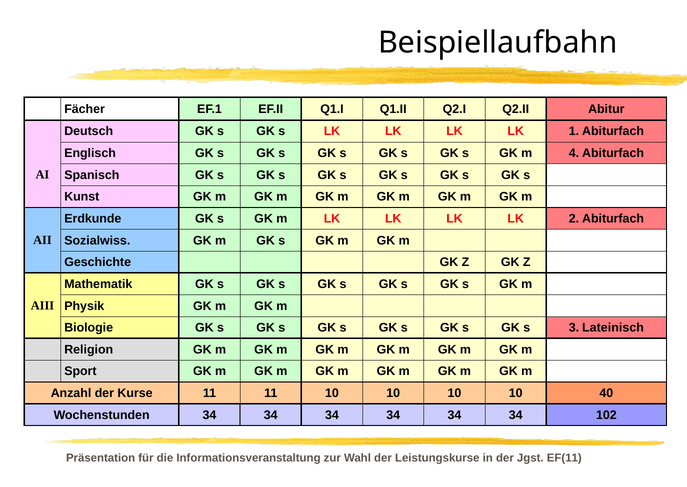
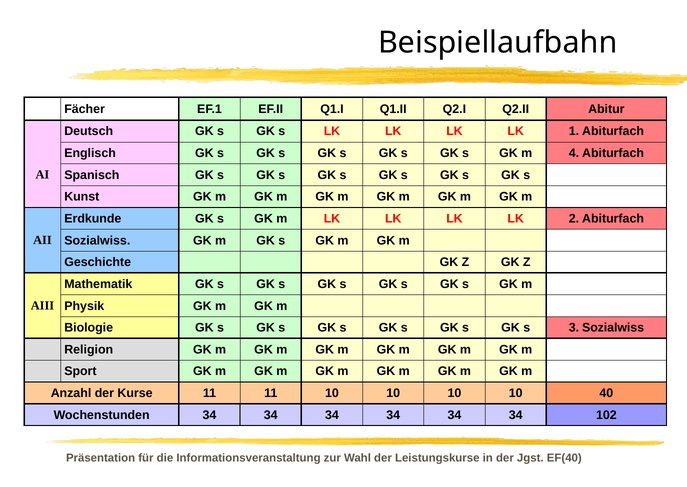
3 Lateinisch: Lateinisch -> Sozialwiss
EF(11: EF(11 -> EF(40
